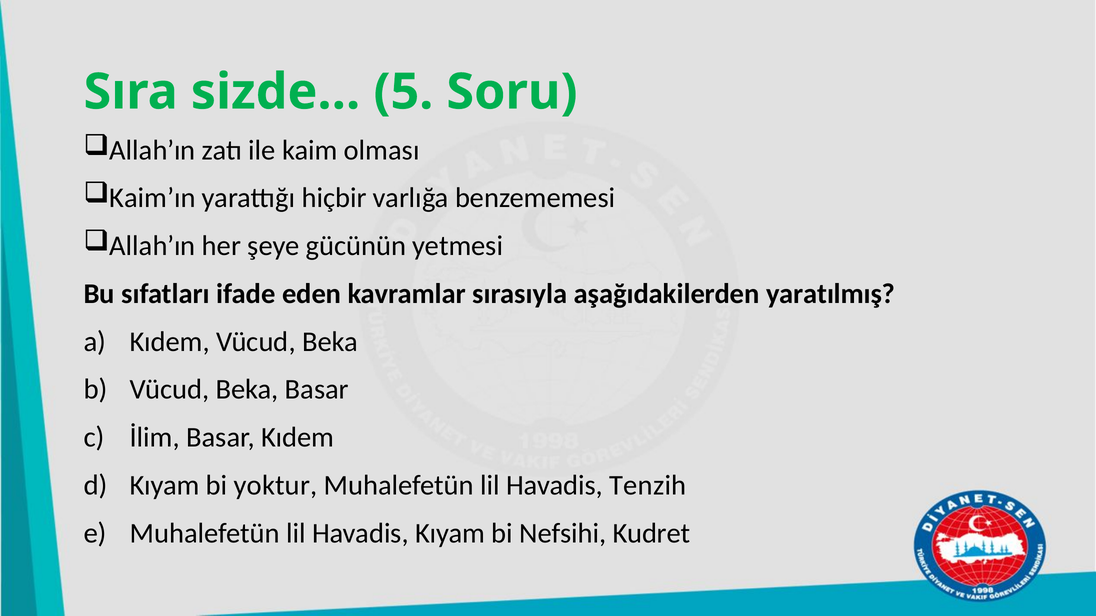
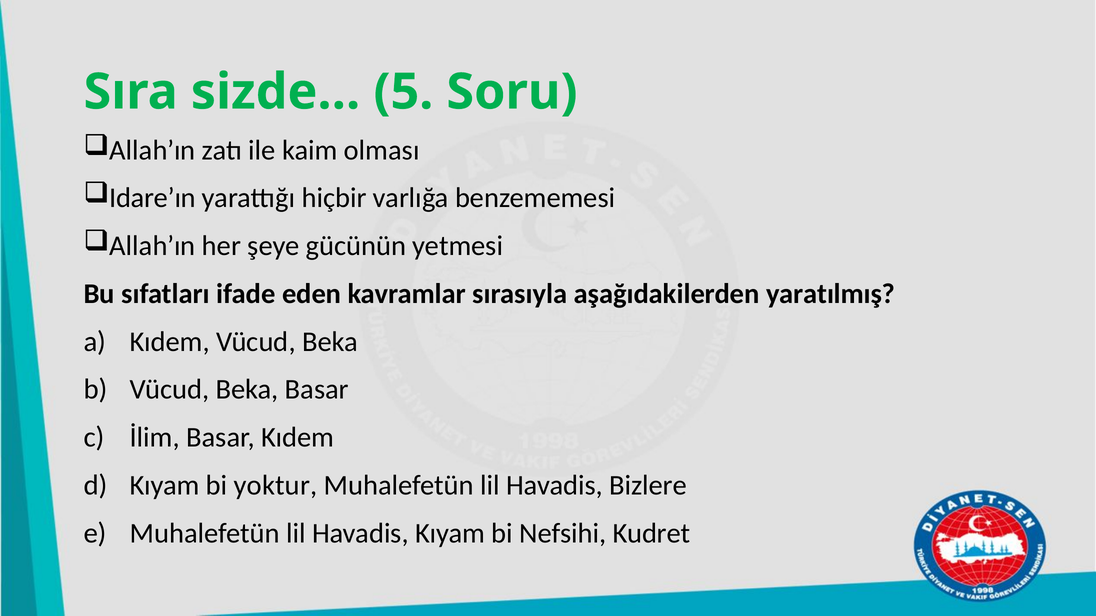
Kaim’ın: Kaim’ın -> Idare’ın
Tenzih: Tenzih -> Bizlere
